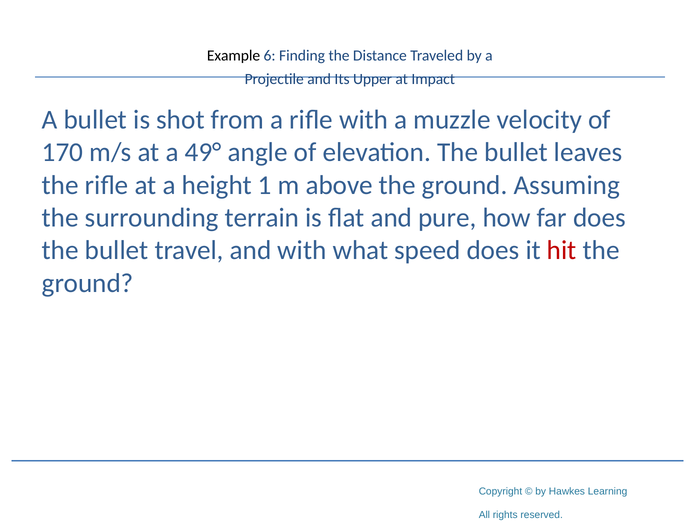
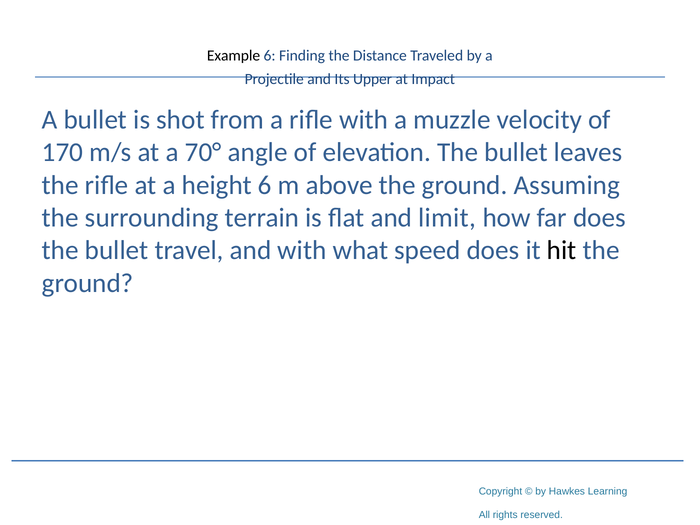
49°: 49° -> 70°
height 1: 1 -> 6
pure: pure -> limit
hit colour: red -> black
